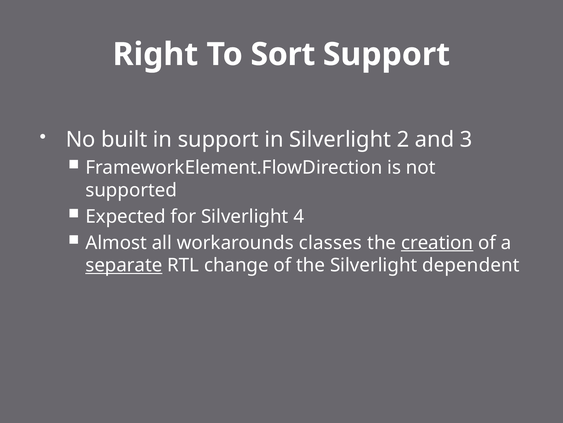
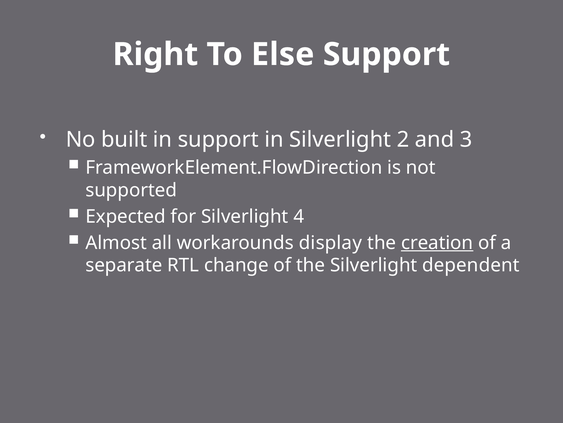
Sort: Sort -> Else
classes: classes -> display
separate underline: present -> none
